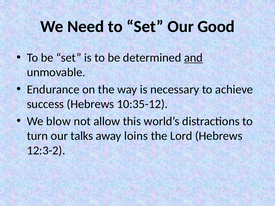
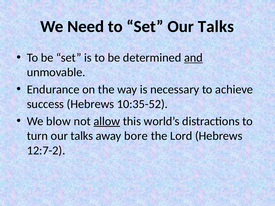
Set Our Good: Good -> Talks
10:35-12: 10:35-12 -> 10:35-52
allow underline: none -> present
loins: loins -> bore
12:3-2: 12:3-2 -> 12:7-2
